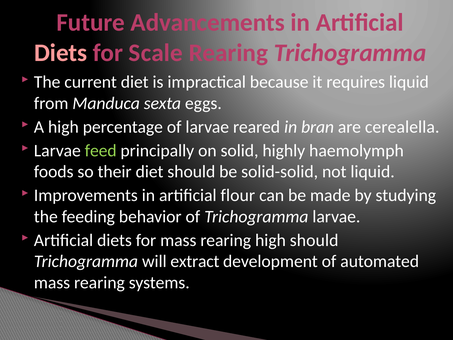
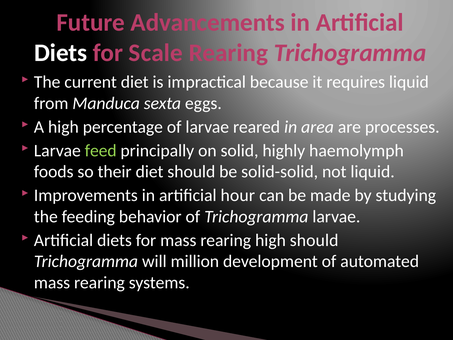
Diets at (61, 53) colour: pink -> white
bran: bran -> area
cerealella: cerealella -> processes
flour: flour -> hour
extract: extract -> million
